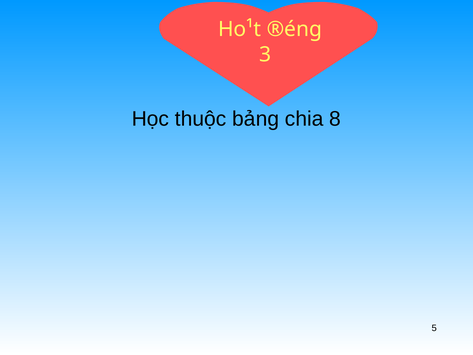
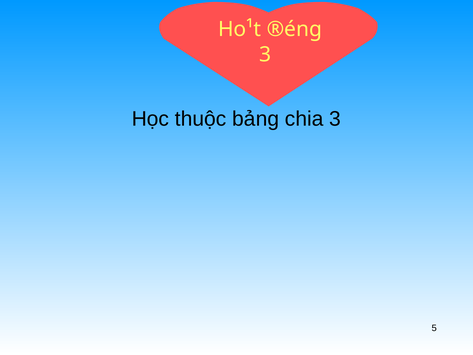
chia 8: 8 -> 3
